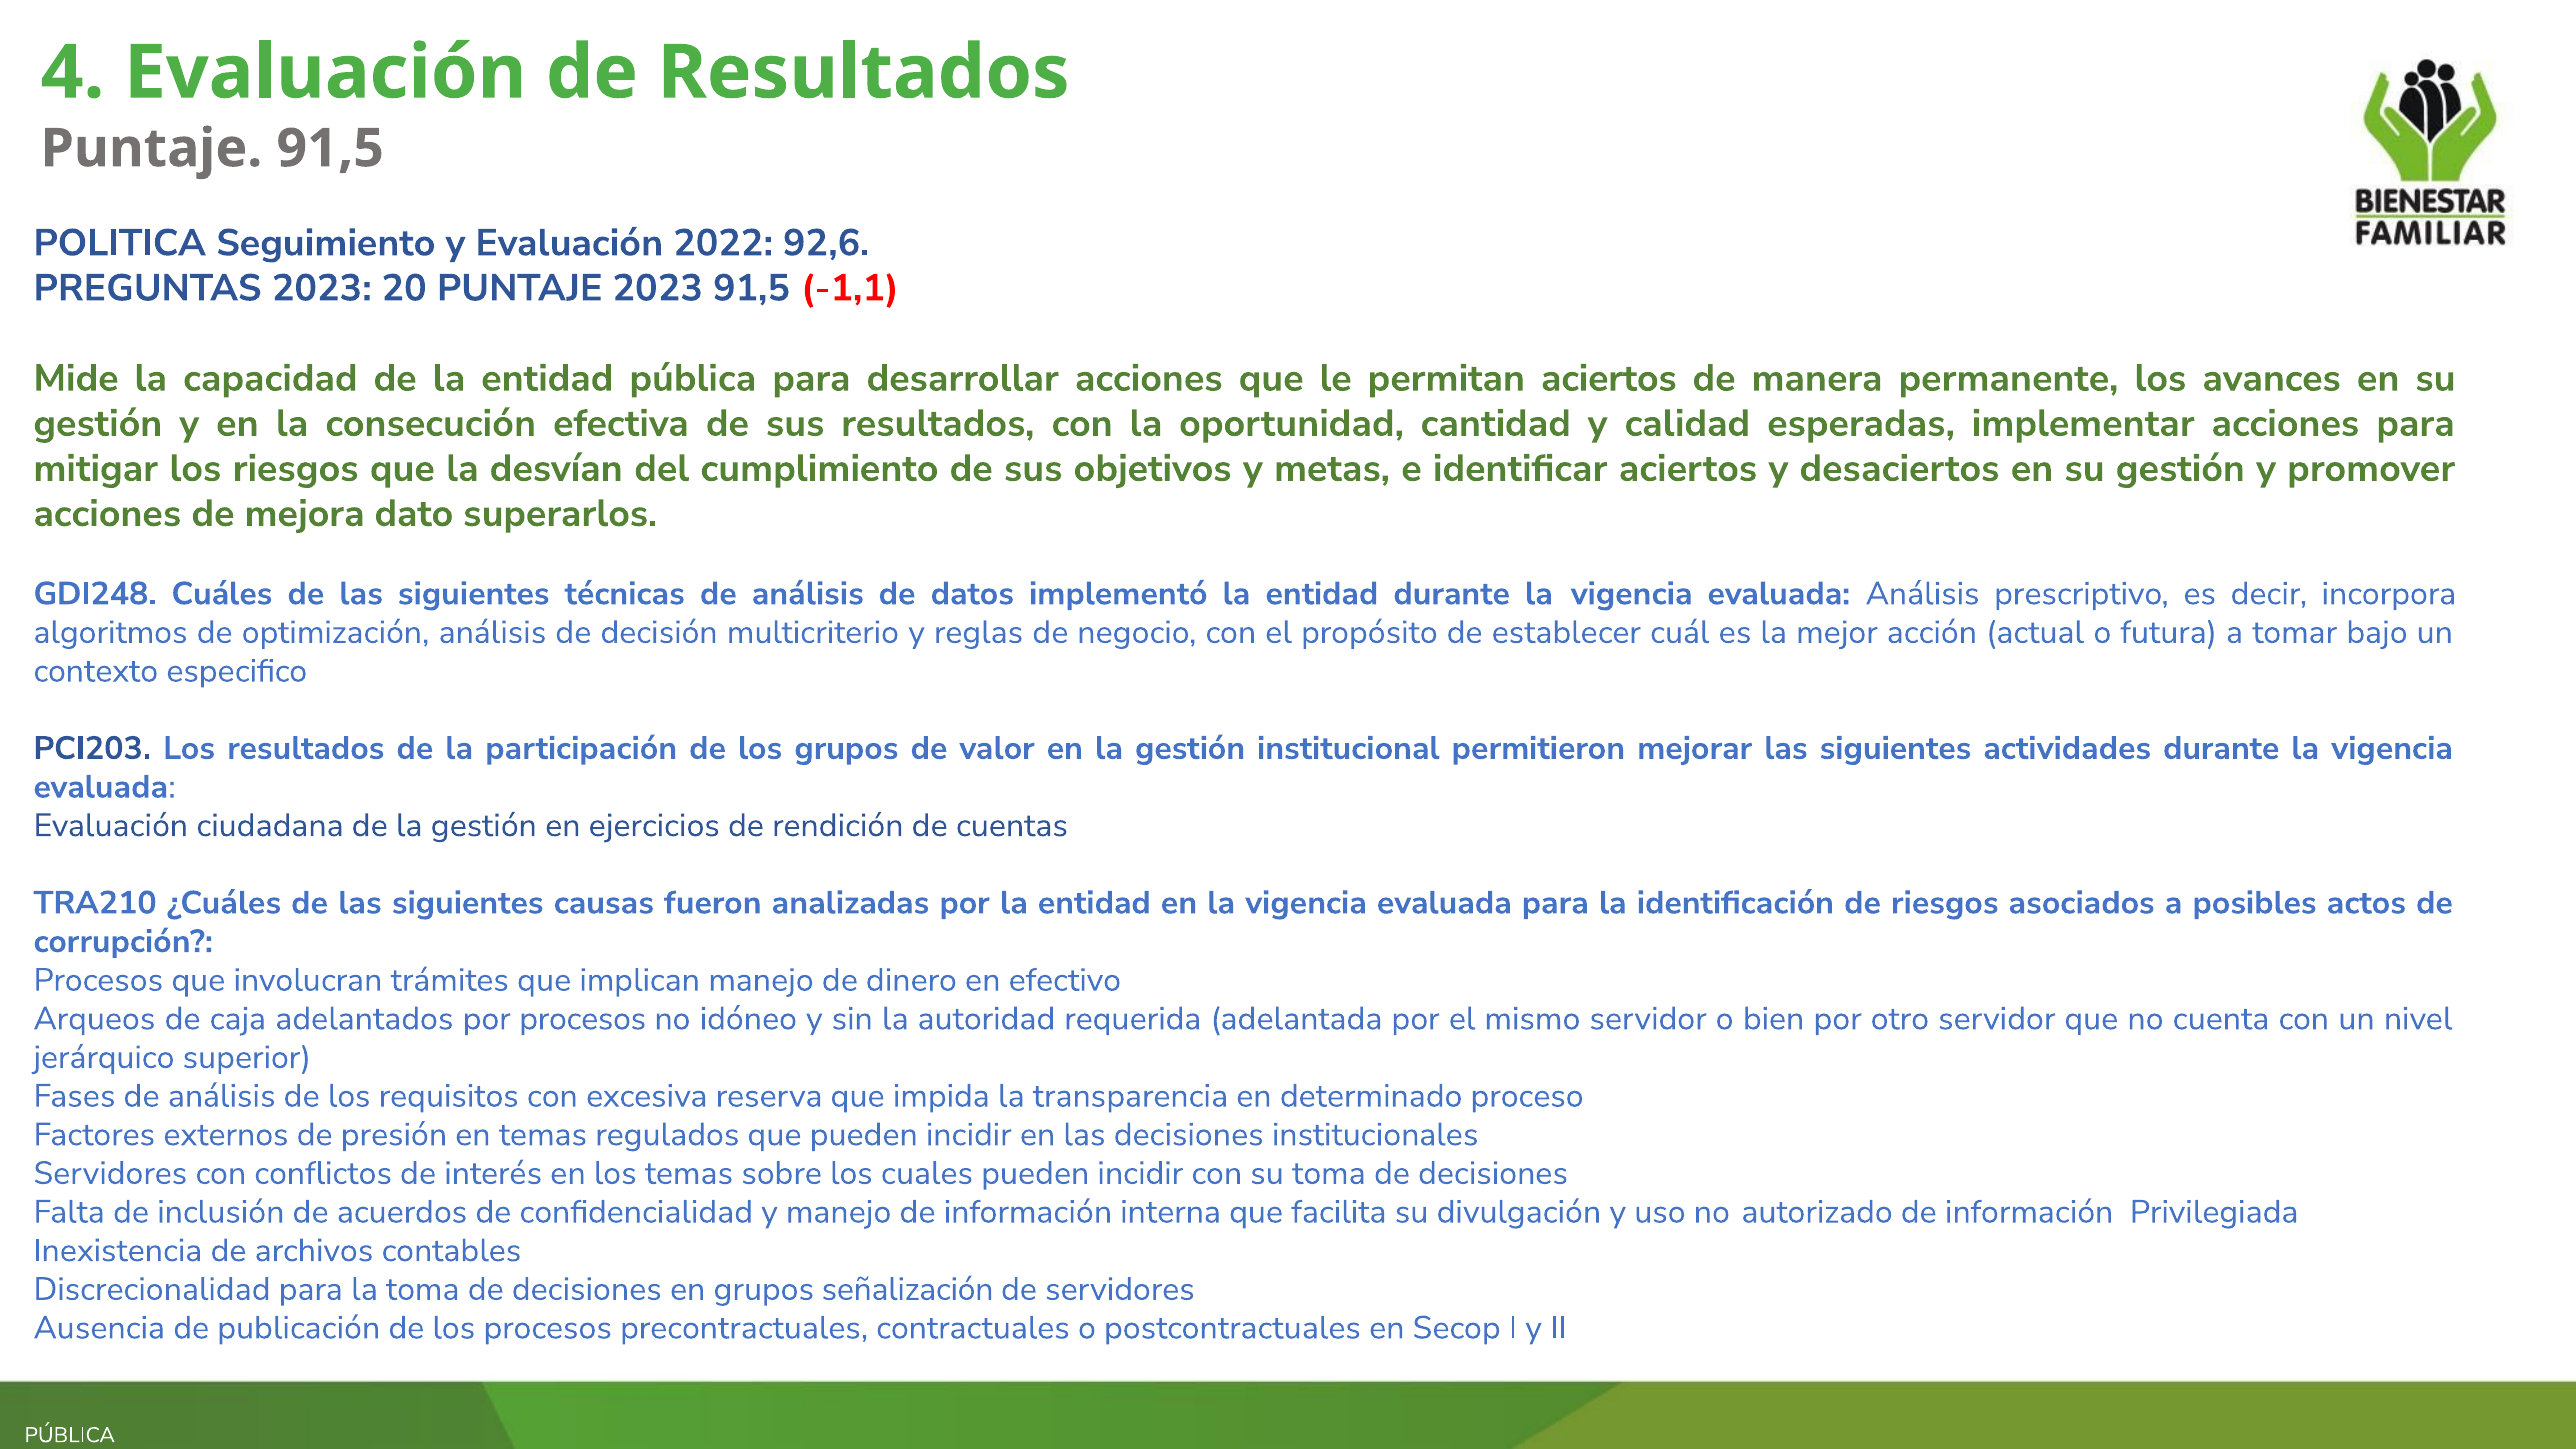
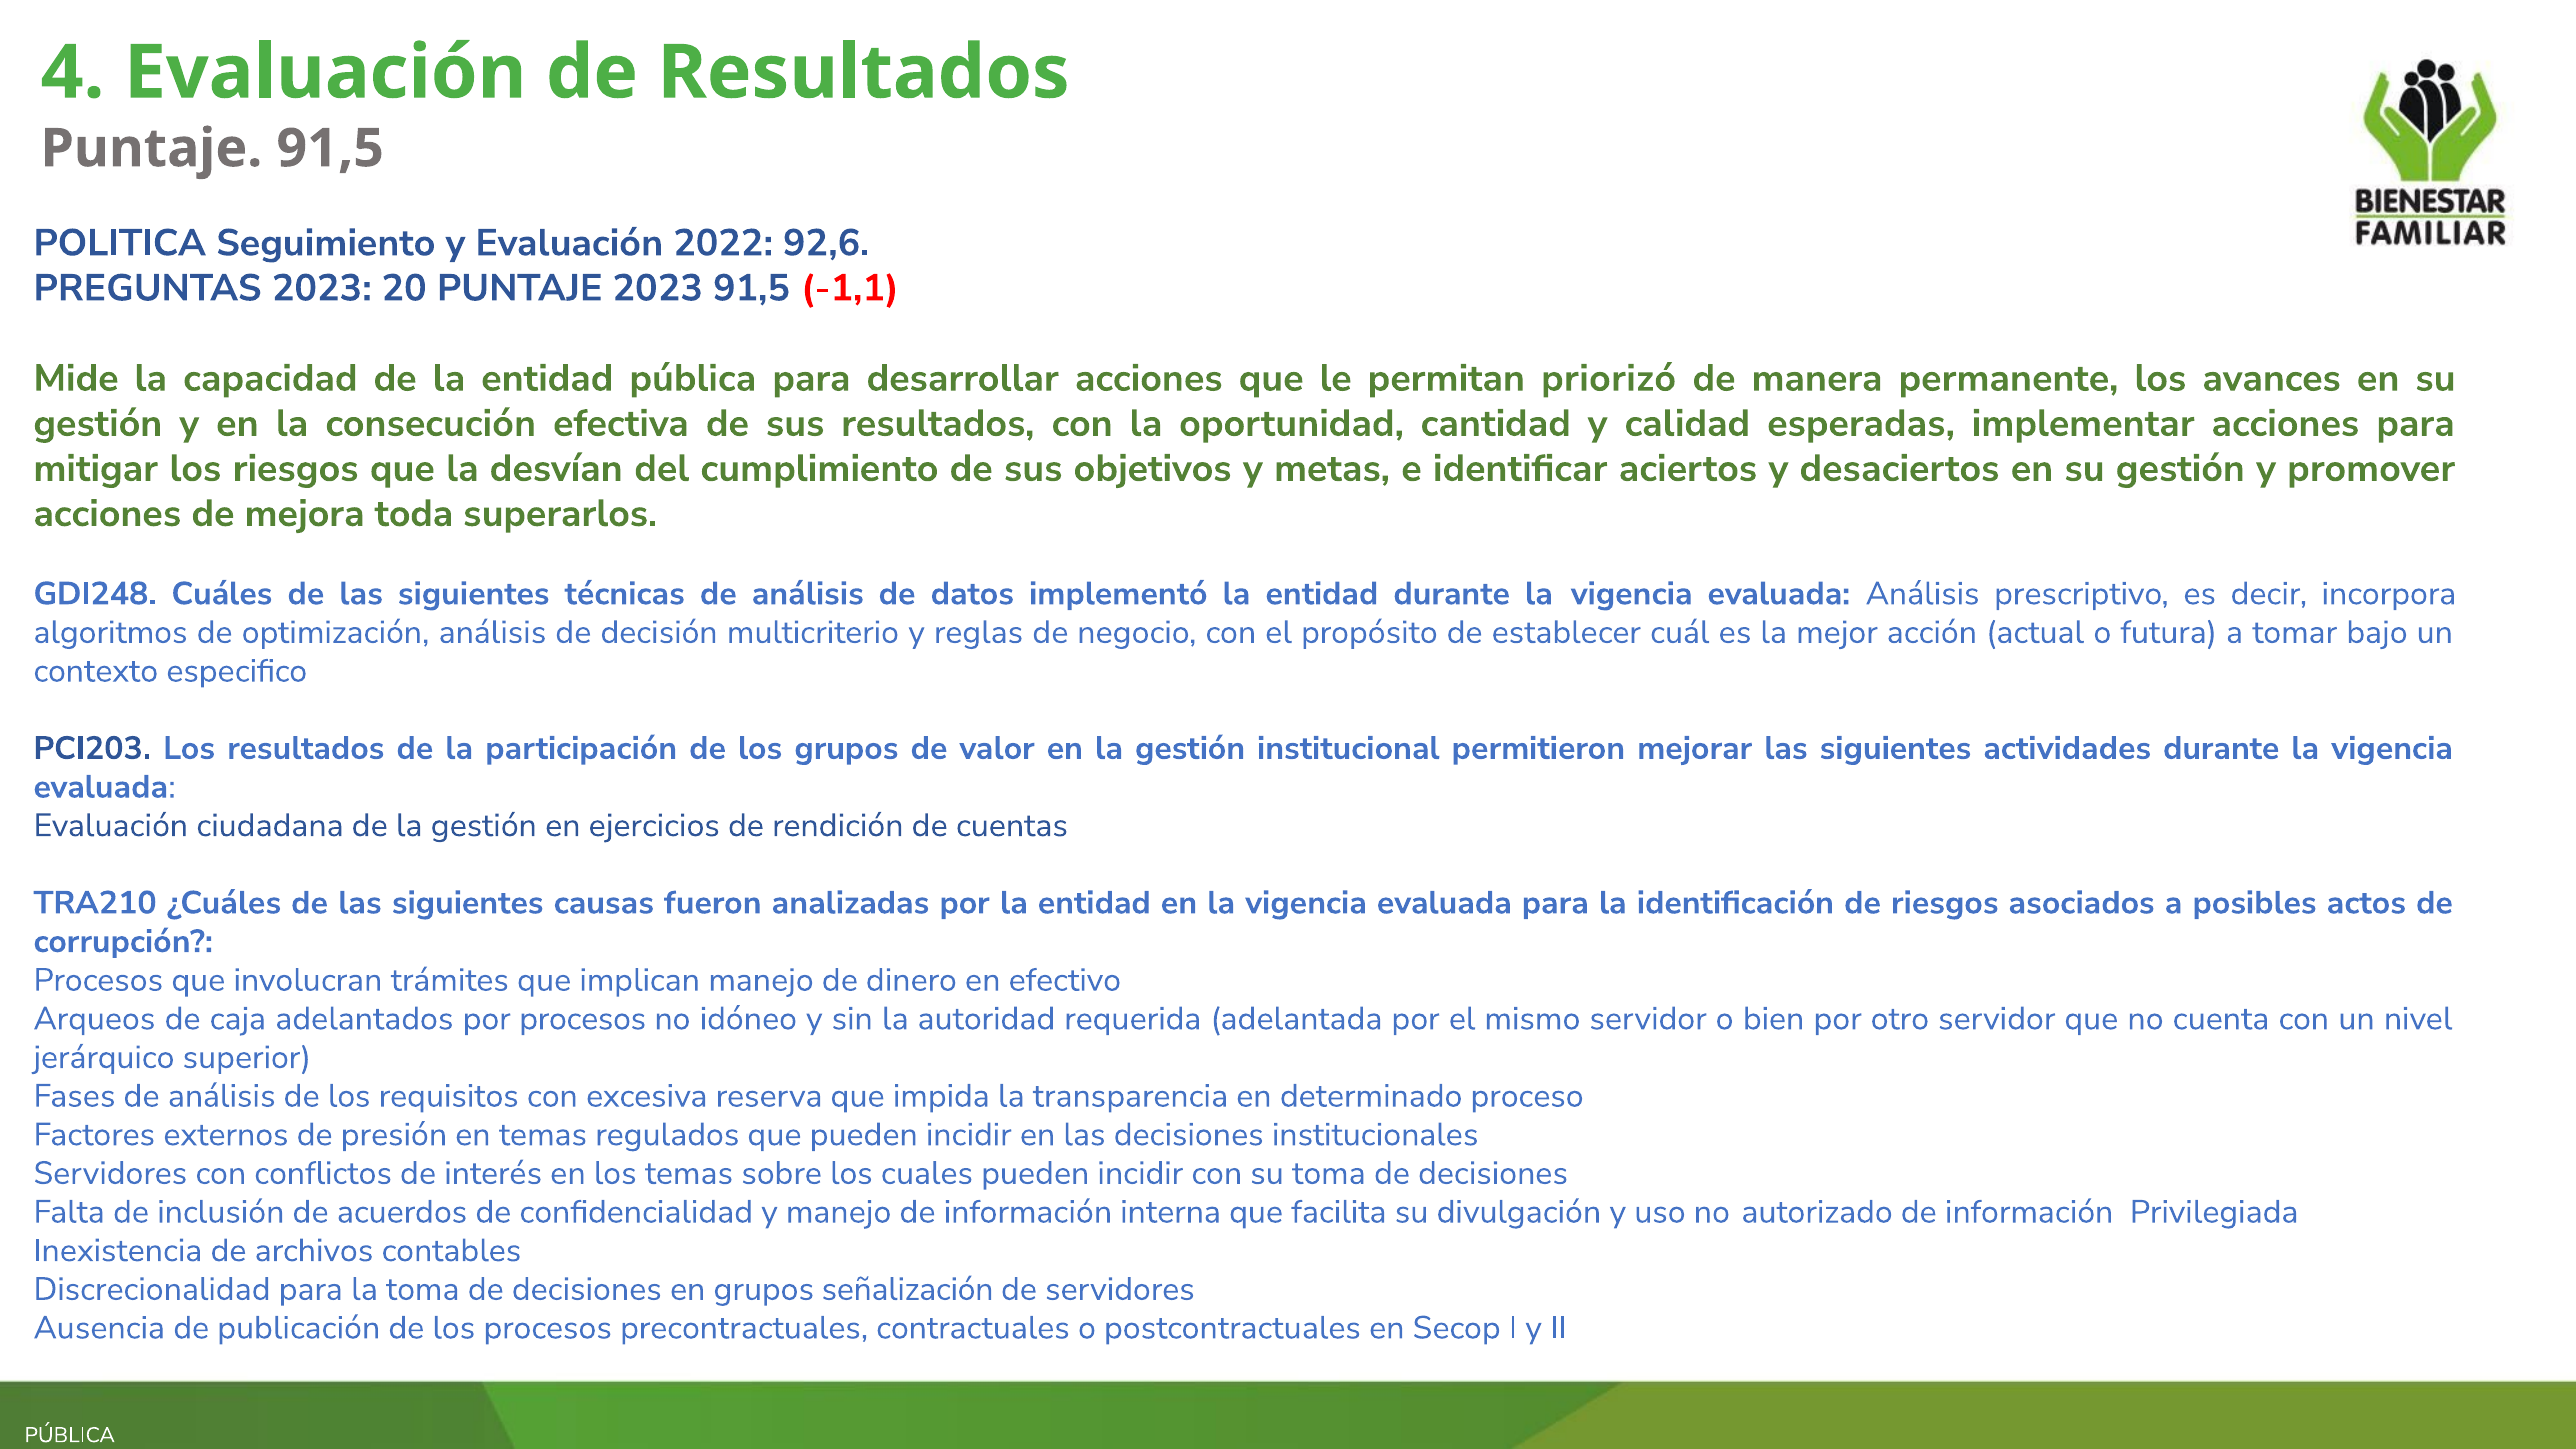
permitan aciertos: aciertos -> priorizó
dato: dato -> toda
